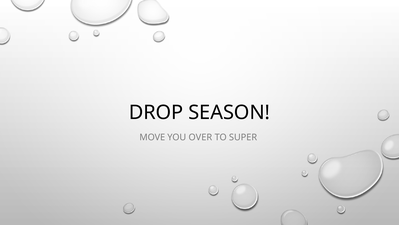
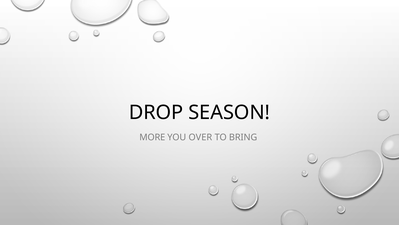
MOVE: MOVE -> MORE
SUPER: SUPER -> BRING
